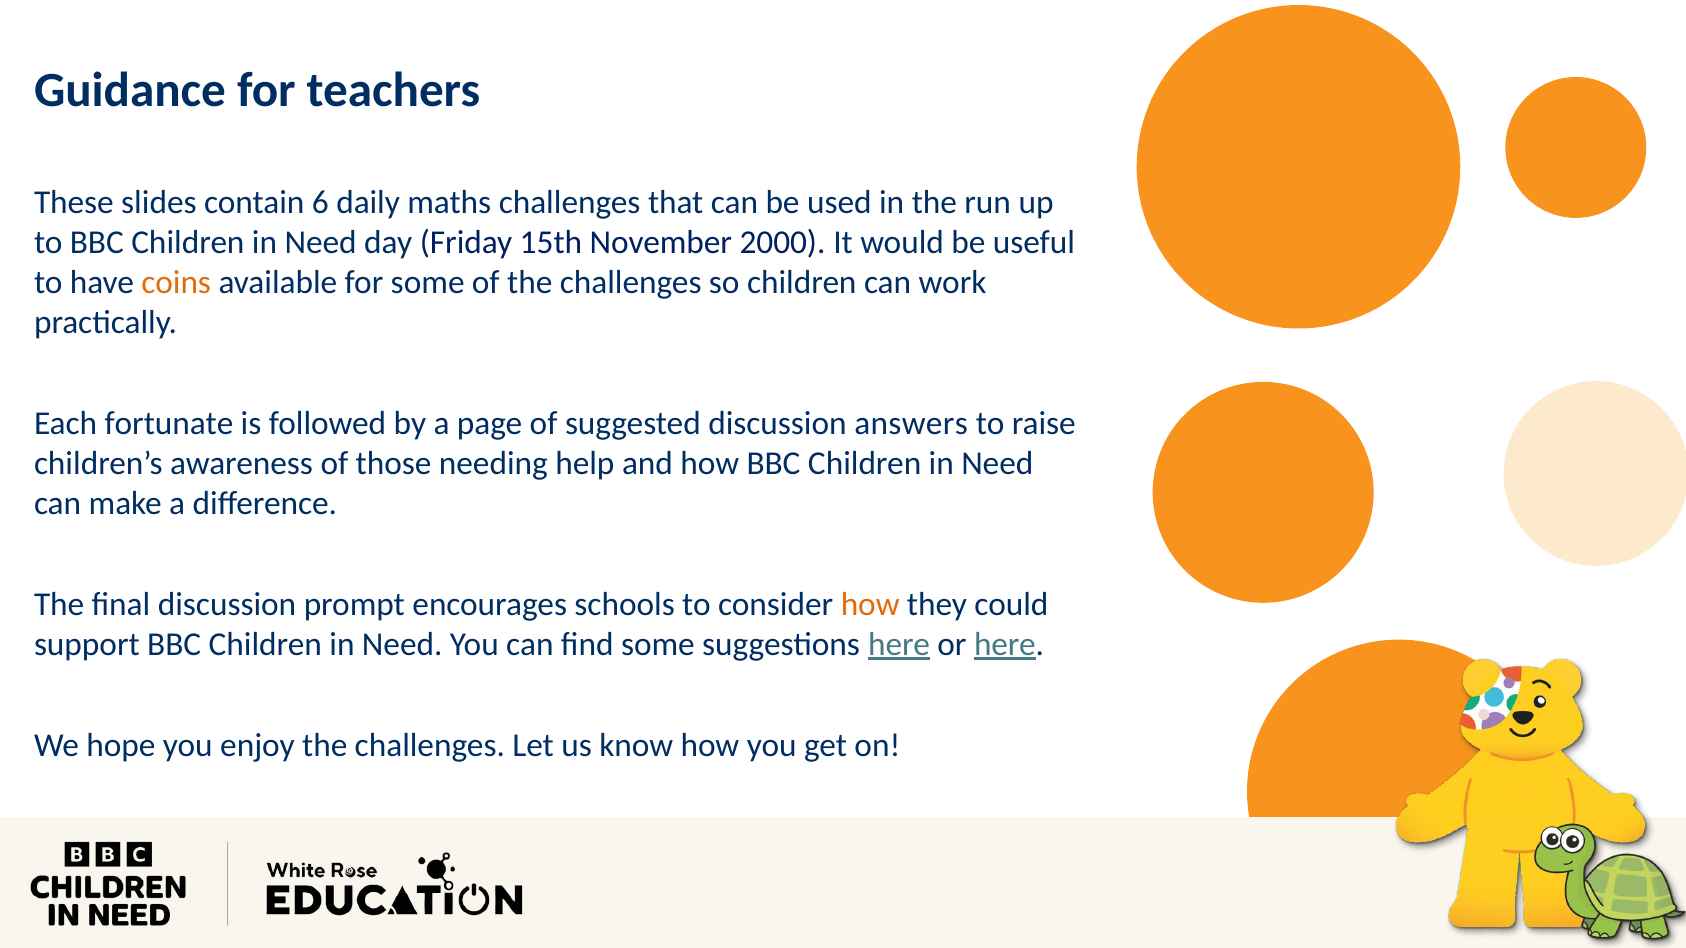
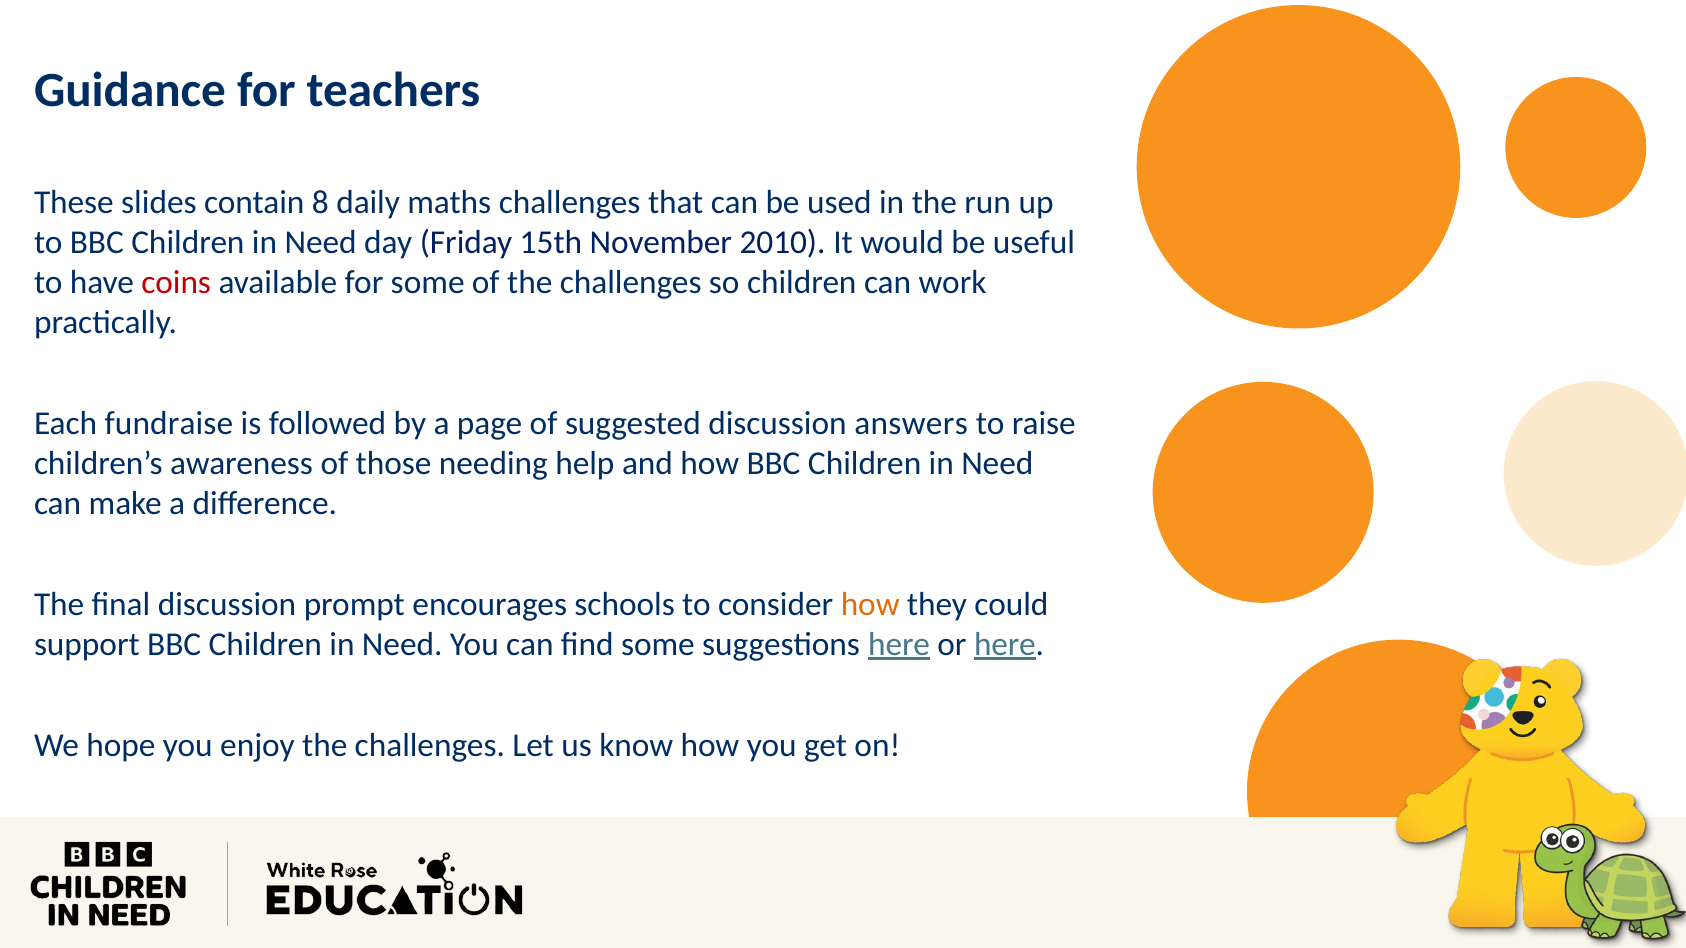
6: 6 -> 8
2000: 2000 -> 2010
coins colour: orange -> red
fortunate: fortunate -> fundraise
